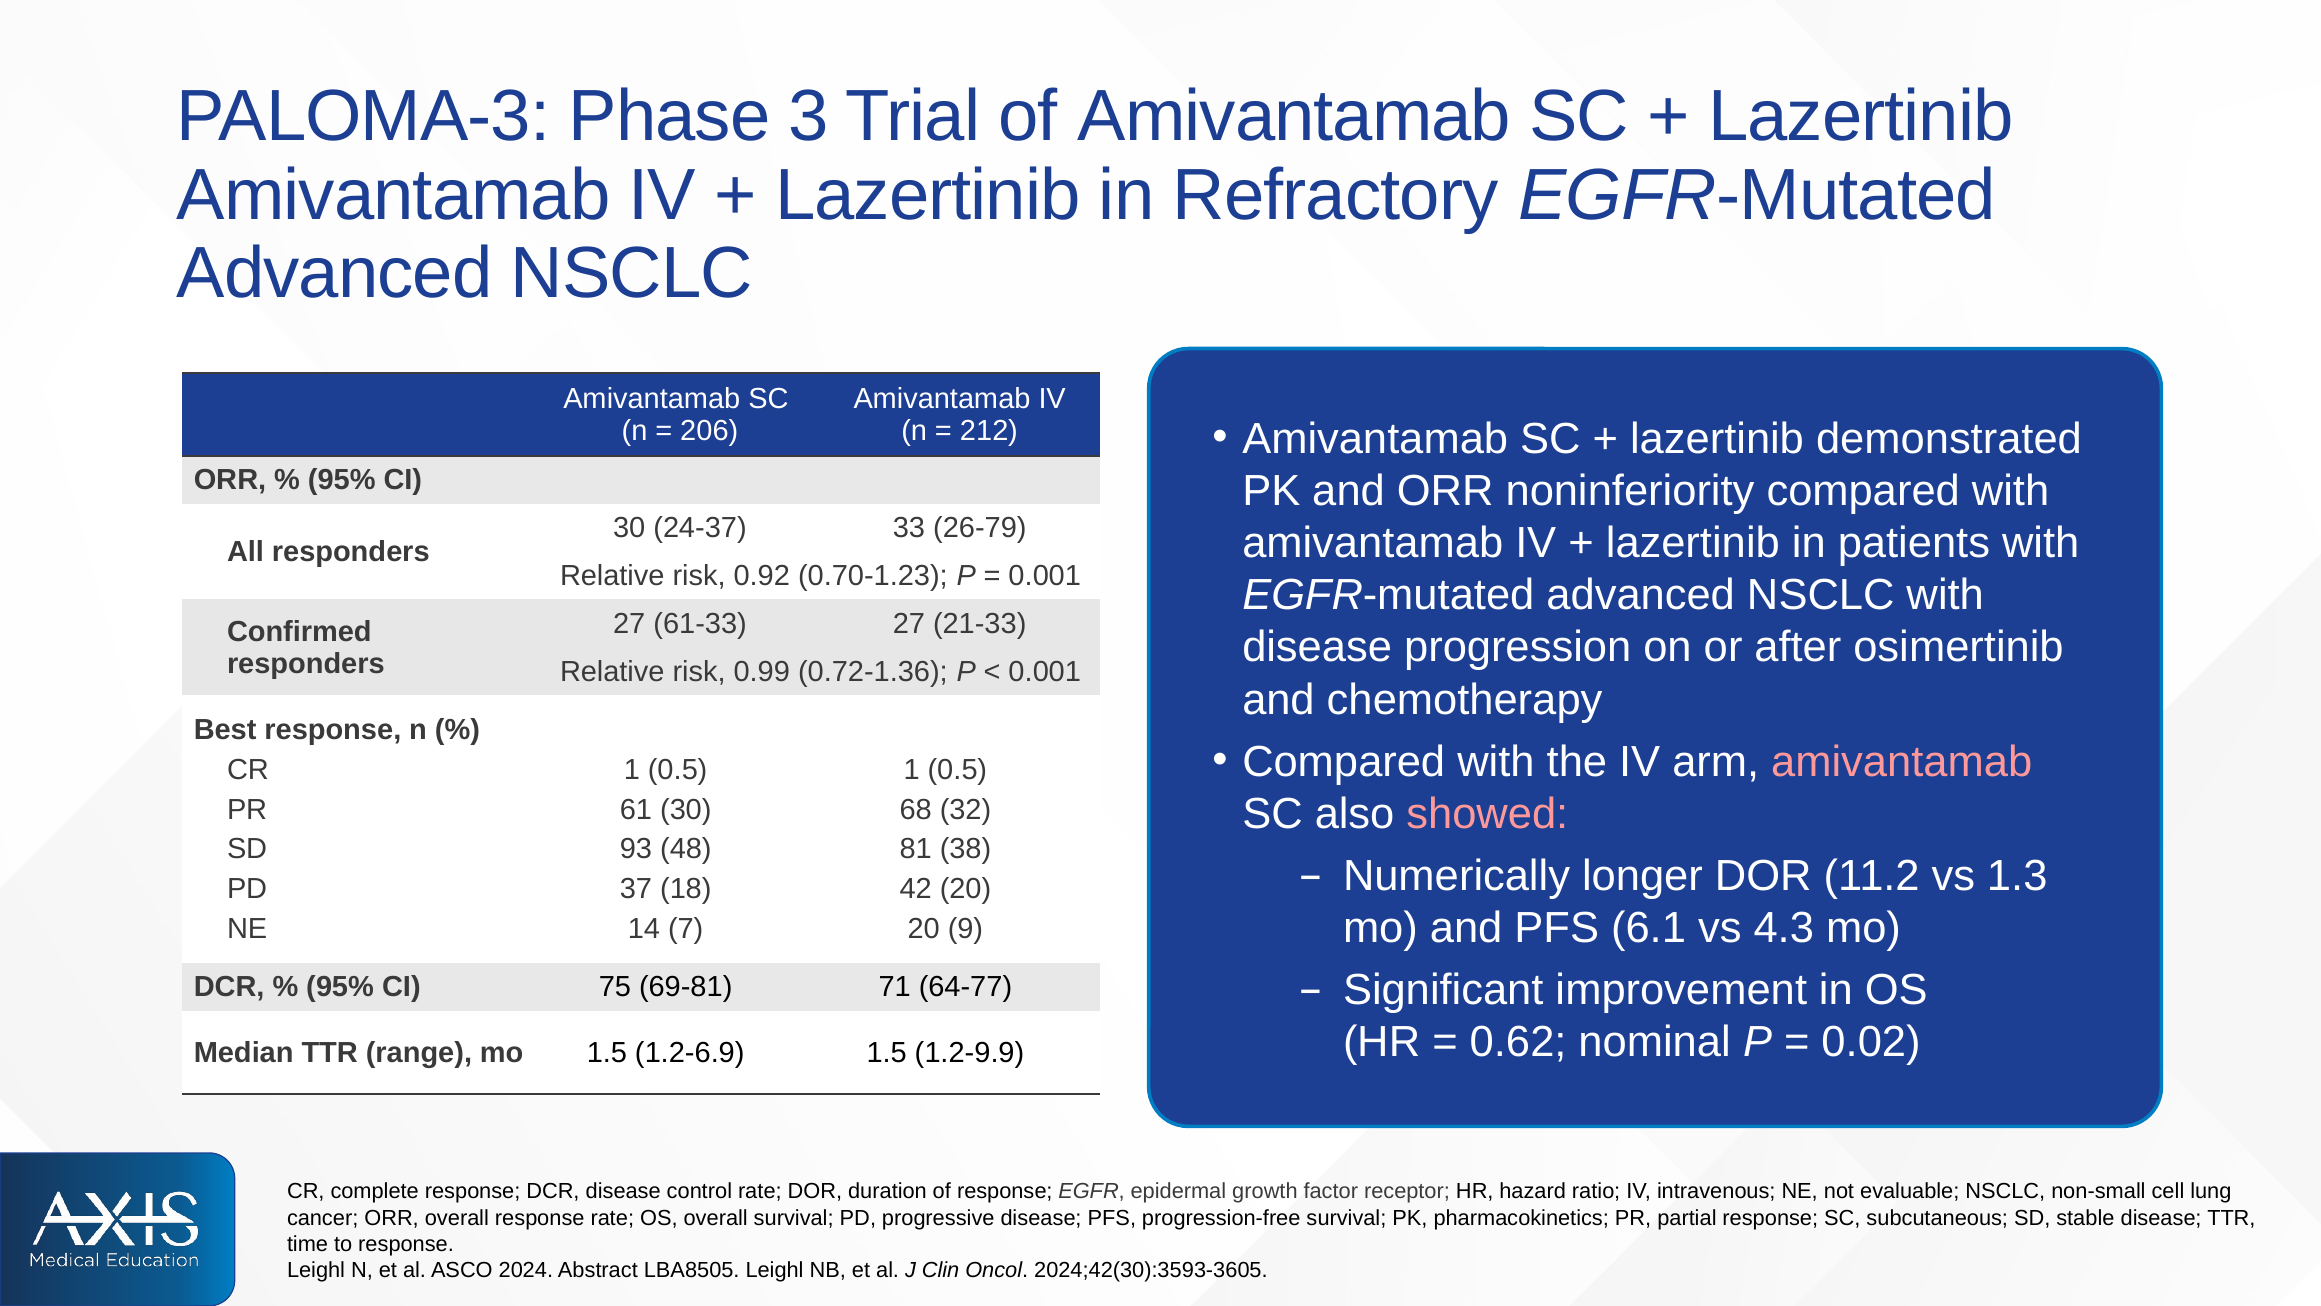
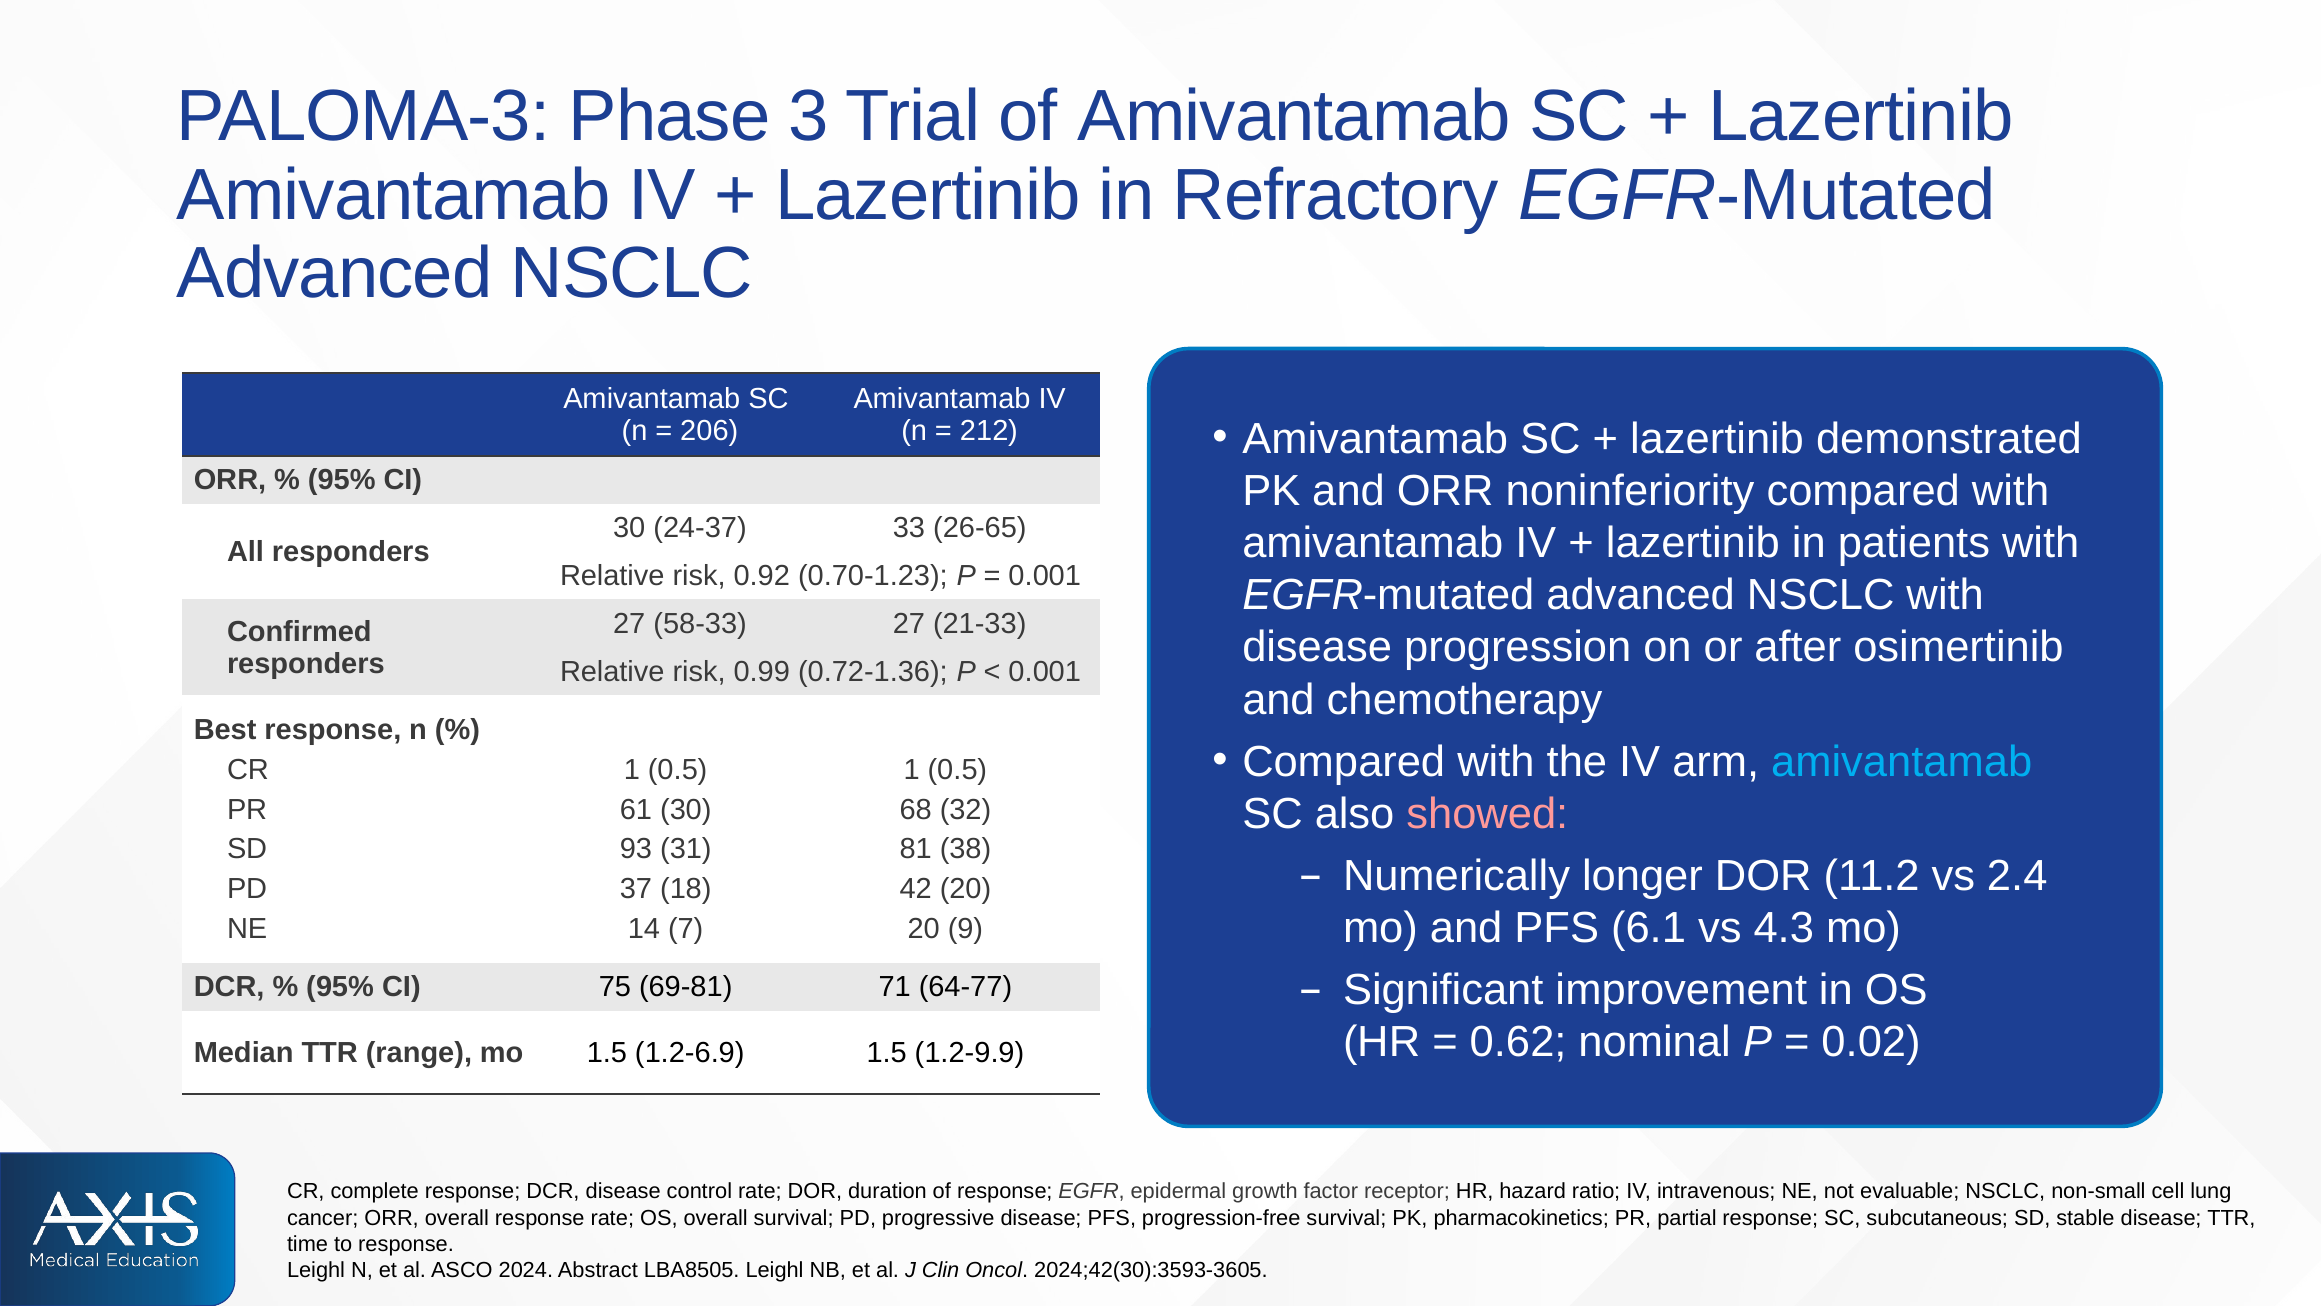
26-79: 26-79 -> 26-65
61-33: 61-33 -> 58-33
amivantamab at (1902, 761) colour: pink -> light blue
48: 48 -> 31
1.3: 1.3 -> 2.4
